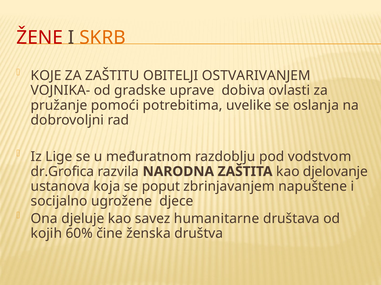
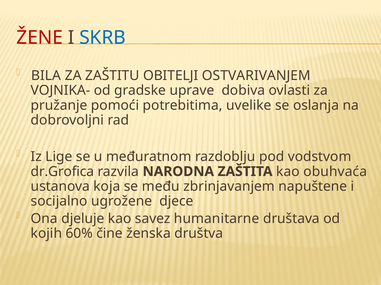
SKRB colour: orange -> blue
KOJE: KOJE -> BILA
djelovanje: djelovanje -> obuhvaća
poput: poput -> među
